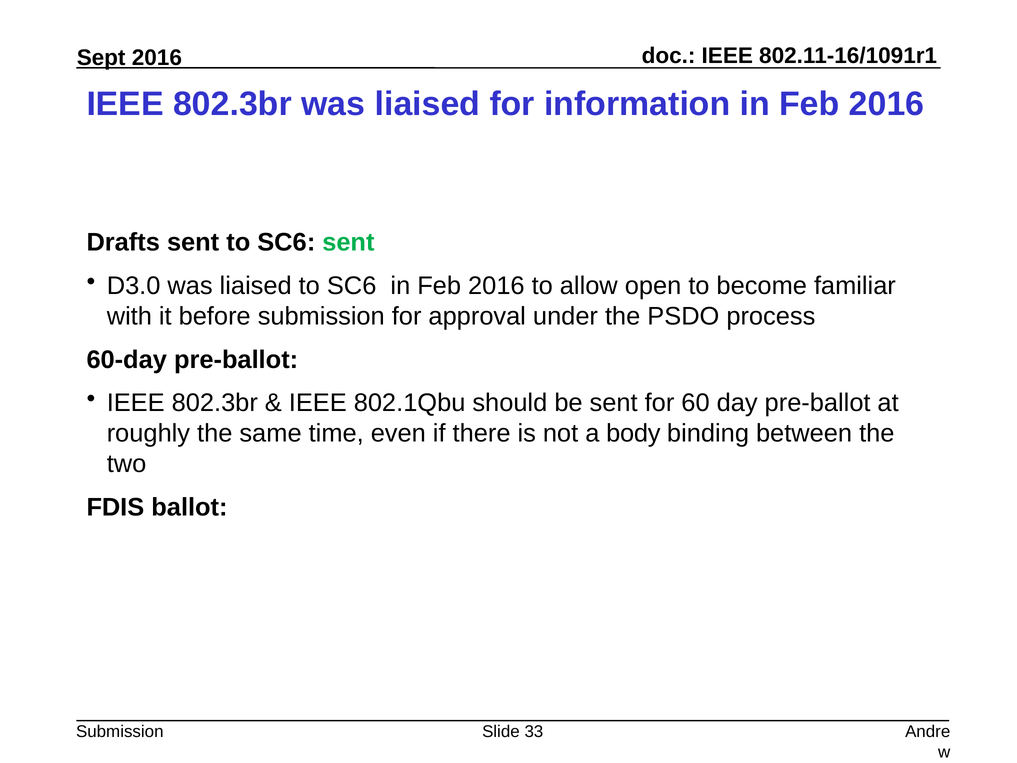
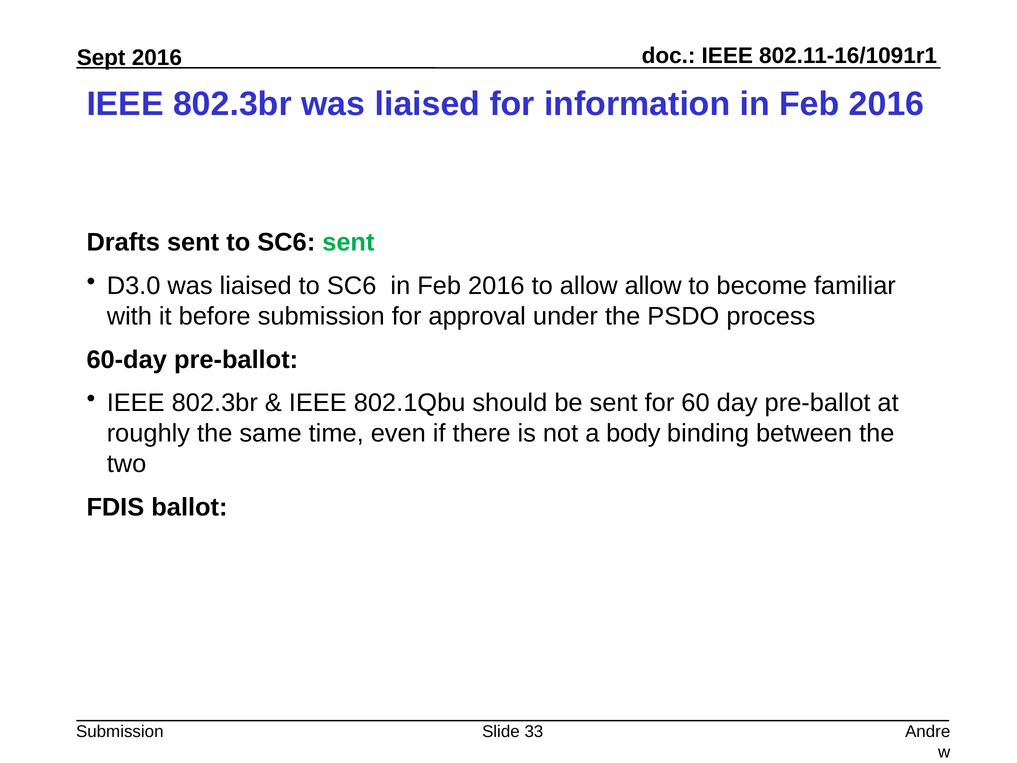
allow open: open -> allow
